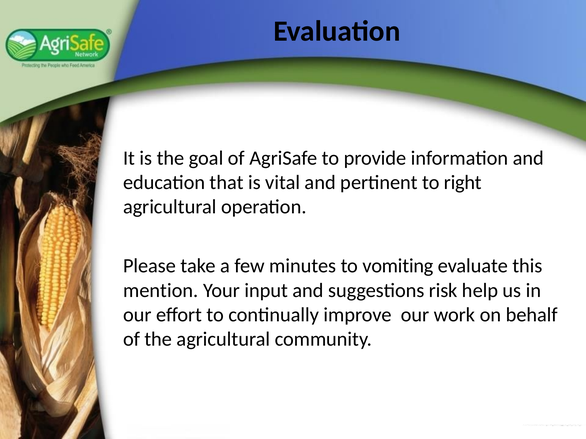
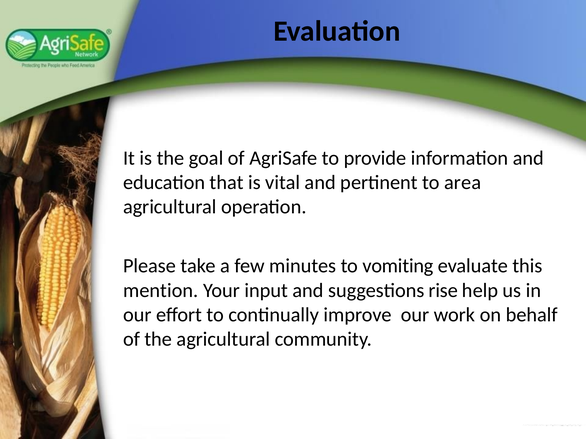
right: right -> area
risk: risk -> rise
